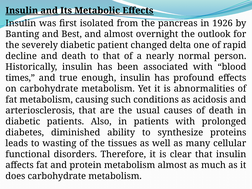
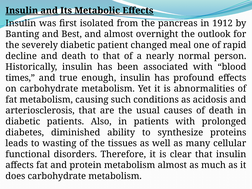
1926: 1926 -> 1912
delta: delta -> meal
